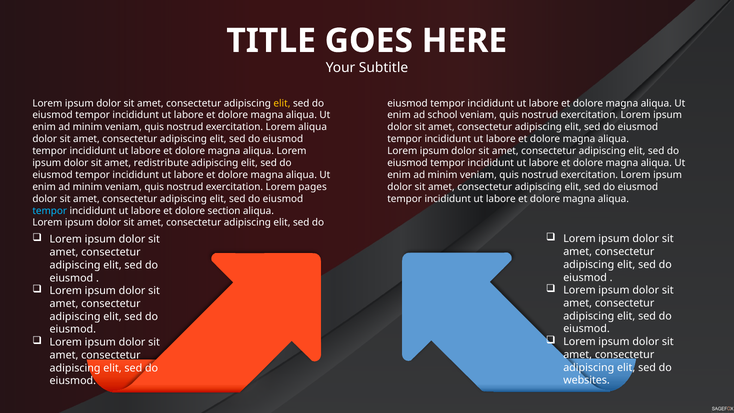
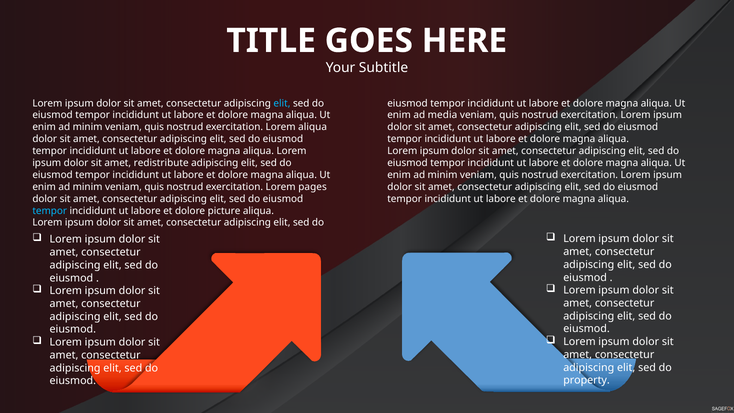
elit at (282, 103) colour: yellow -> light blue
school: school -> media
section: section -> picture
websites: websites -> property
